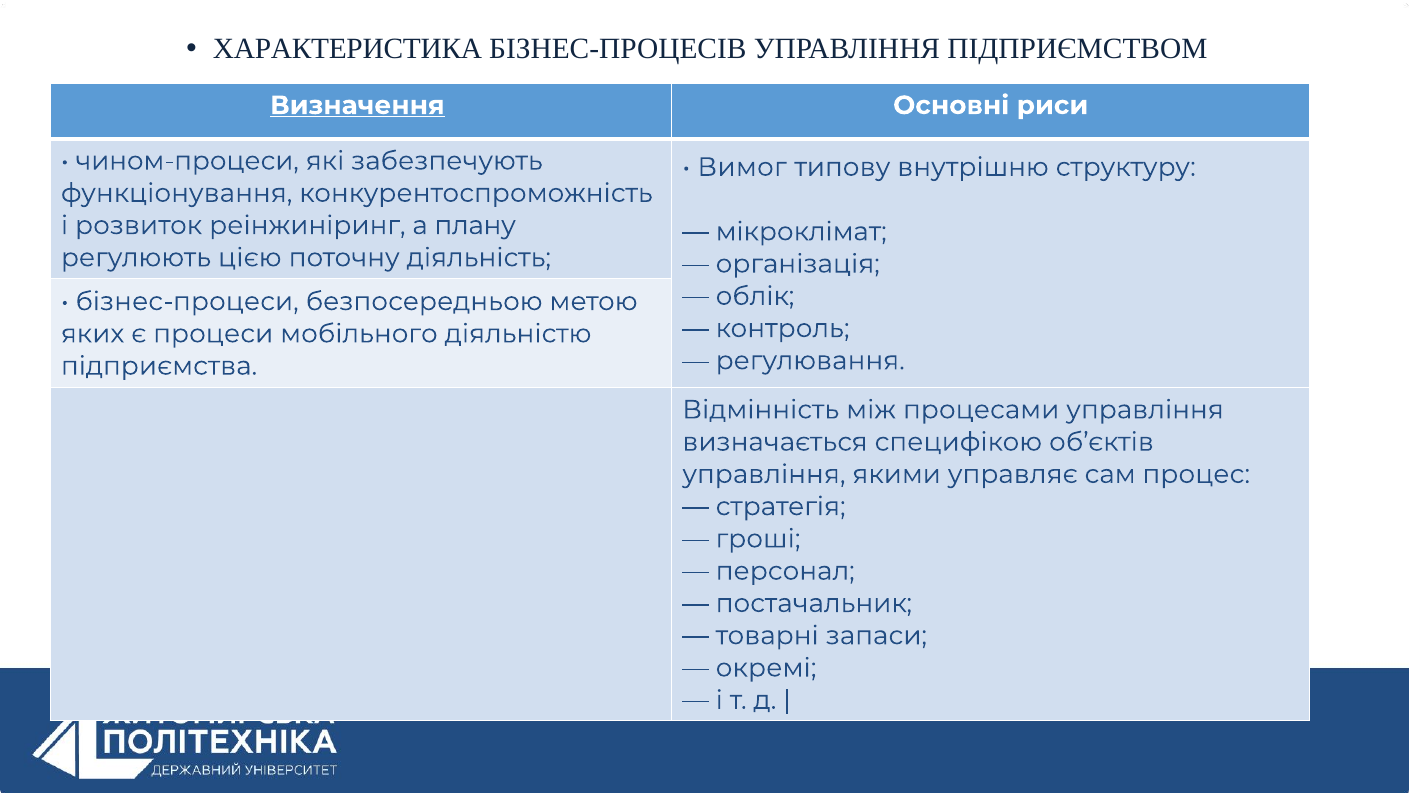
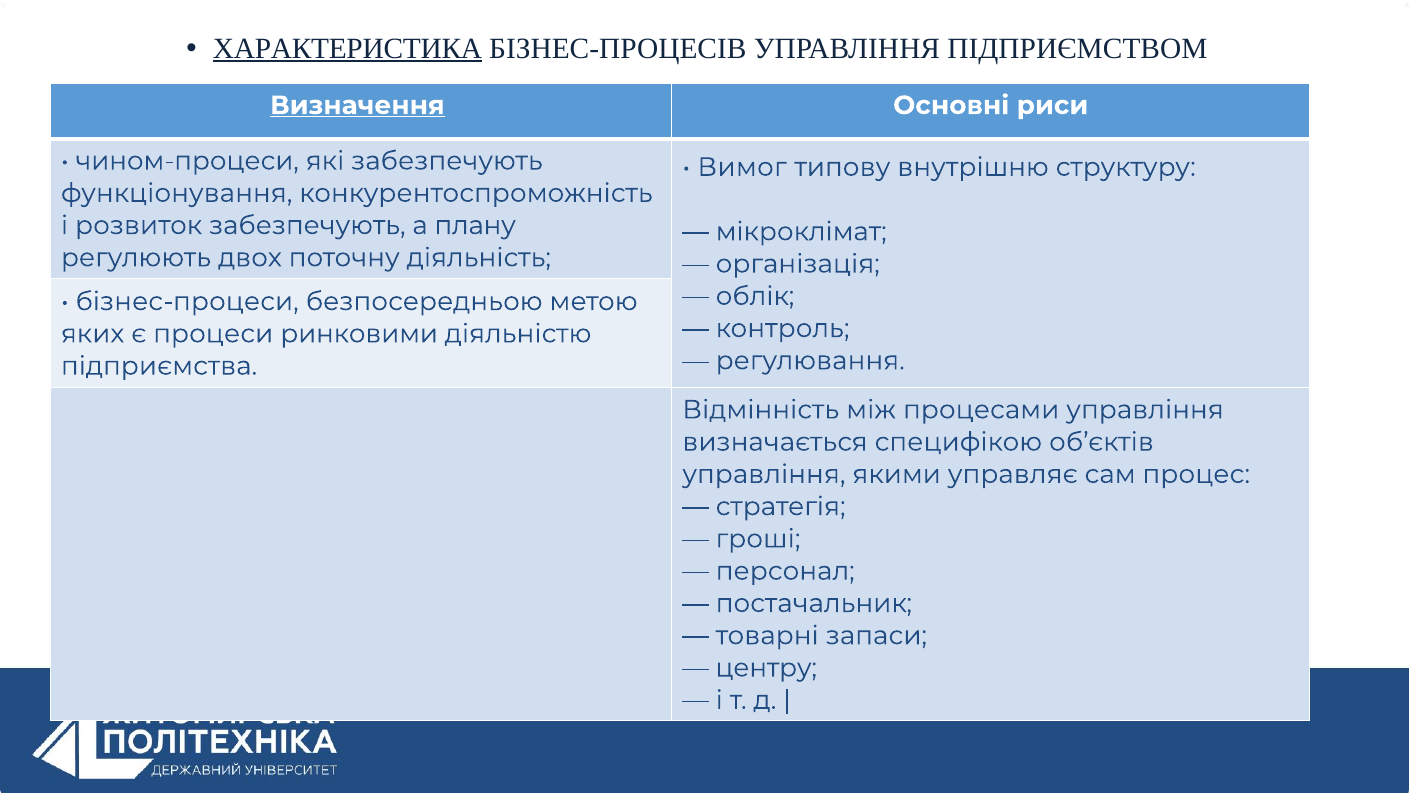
ХАРАКТЕРИСТИКА underline: none -> present
розвиток реінжиніринг: реінжиніринг -> забезпечують
цією: цією -> двох
мобільного: мобільного -> ринковими
окремі: окремі -> центру
